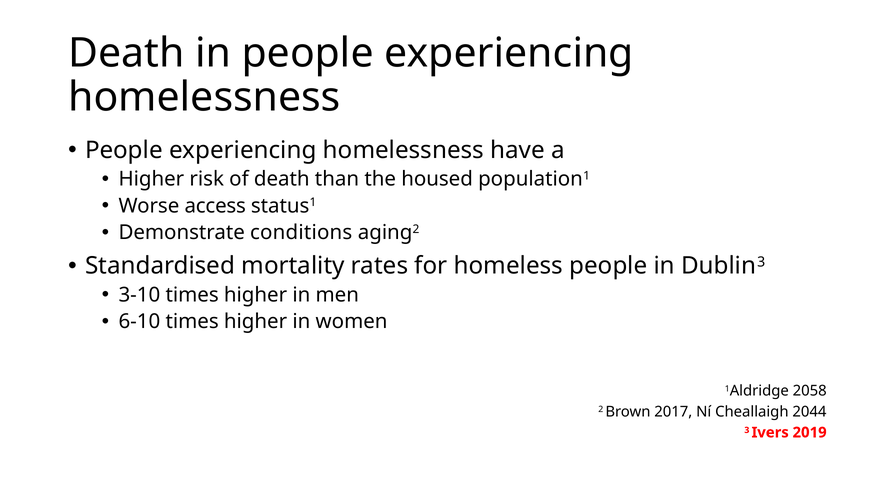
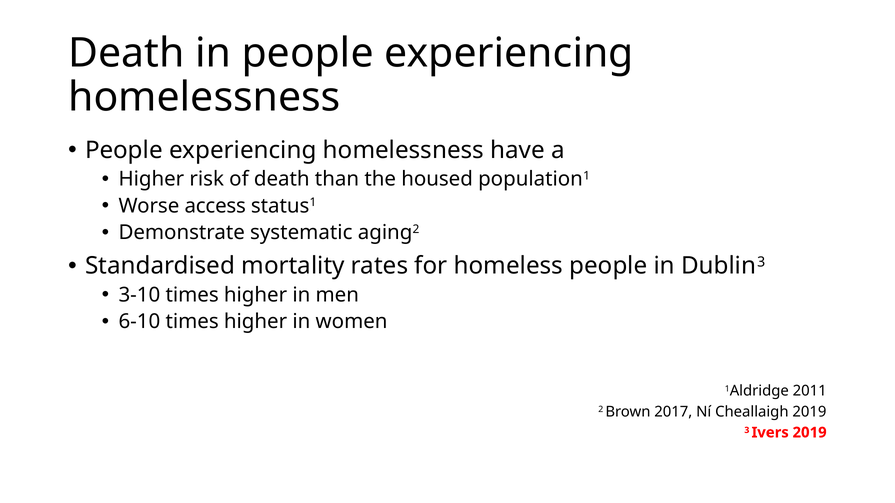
conditions: conditions -> systematic
2058: 2058 -> 2011
Cheallaigh 2044: 2044 -> 2019
